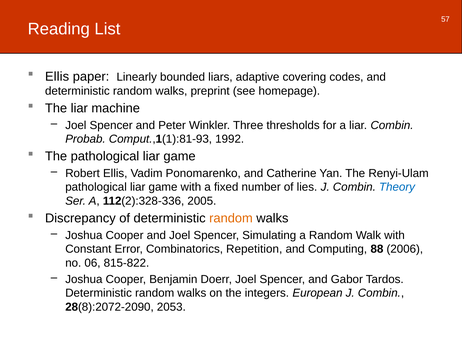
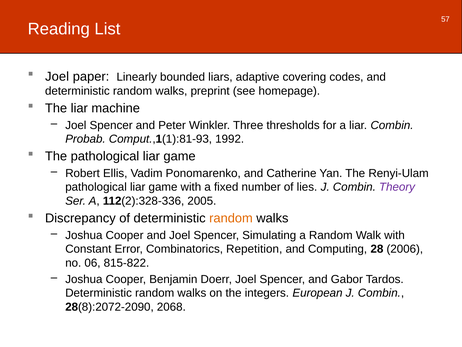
Ellis at (57, 76): Ellis -> Joel
Theory colour: blue -> purple
88: 88 -> 28
2053: 2053 -> 2068
